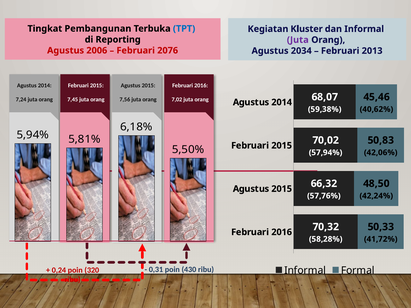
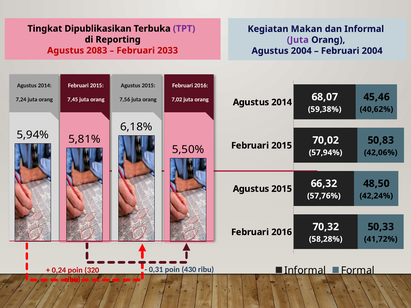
Pembangunan: Pembangunan -> Dipublikasikan
TPT colour: blue -> purple
Kluster: Kluster -> Makan
2006: 2006 -> 2083
2076: 2076 -> 2033
Agustus 2034: 2034 -> 2004
Februari 2013: 2013 -> 2004
